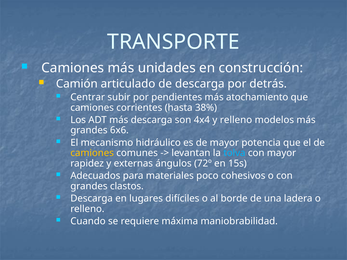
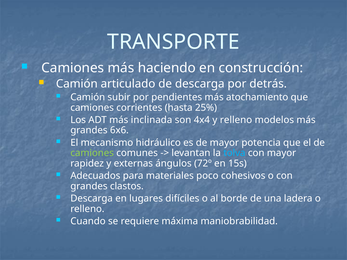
unidades: unidades -> haciendo
Centrar at (88, 97): Centrar -> Camión
38%: 38% -> 25%
más descarga: descarga -> inclinada
camiones at (92, 153) colour: yellow -> light green
